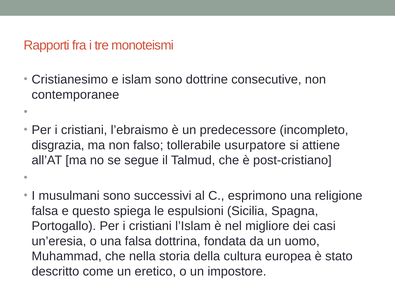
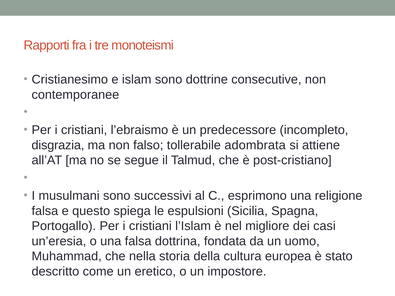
usurpatore: usurpatore -> adombrata
